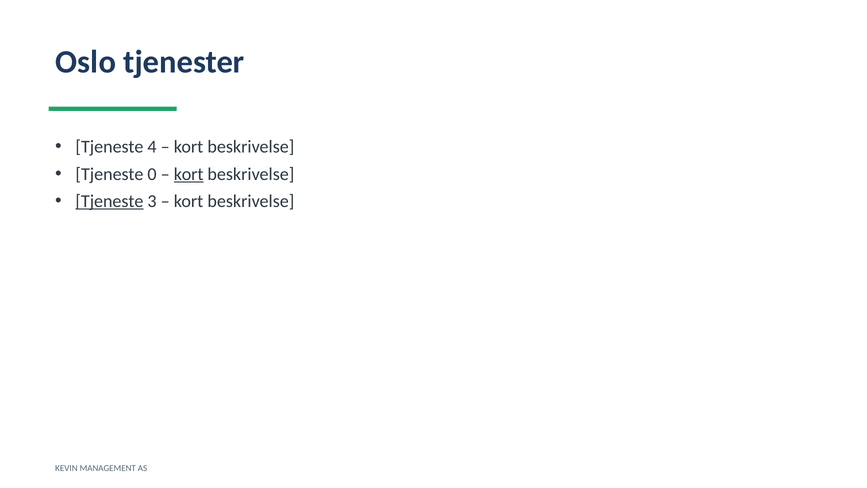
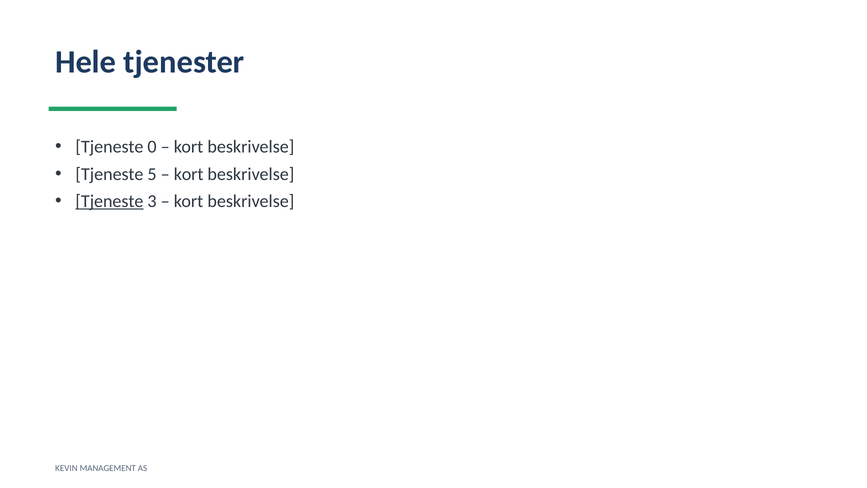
Oslo: Oslo -> Hele
4: 4 -> 0
0: 0 -> 5
kort at (189, 174) underline: present -> none
